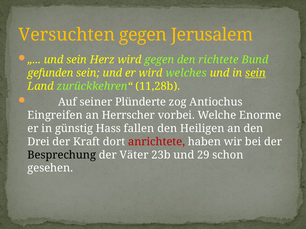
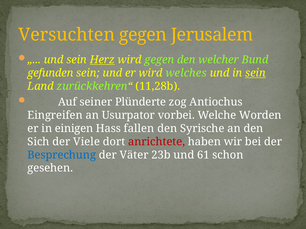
Herz underline: none -> present
richtete: richtete -> welcher
Herrscher: Herrscher -> Usurpator
Enorme: Enorme -> Worden
günstig: günstig -> einigen
Heiligen: Heiligen -> Syrische
Drei: Drei -> Sich
Kraft: Kraft -> Viele
Besprechung colour: black -> blue
29: 29 -> 61
